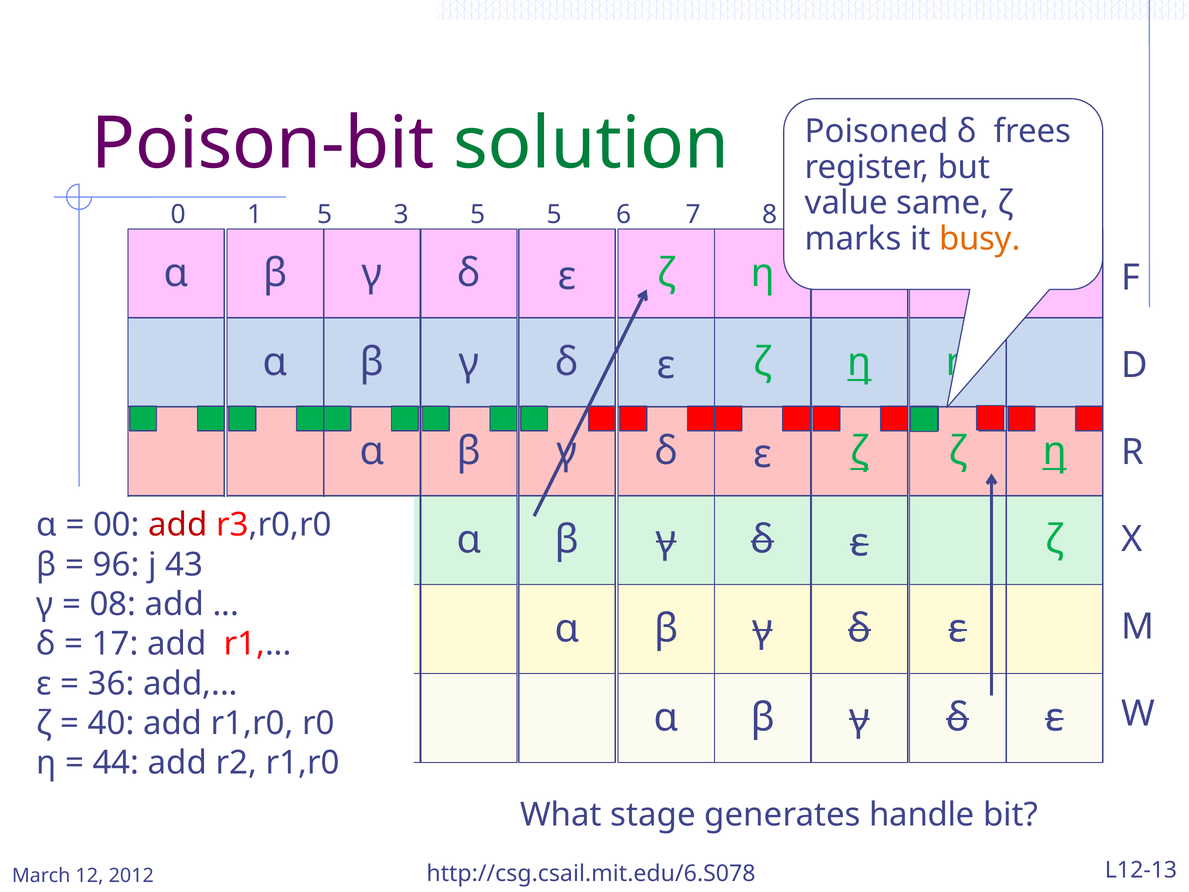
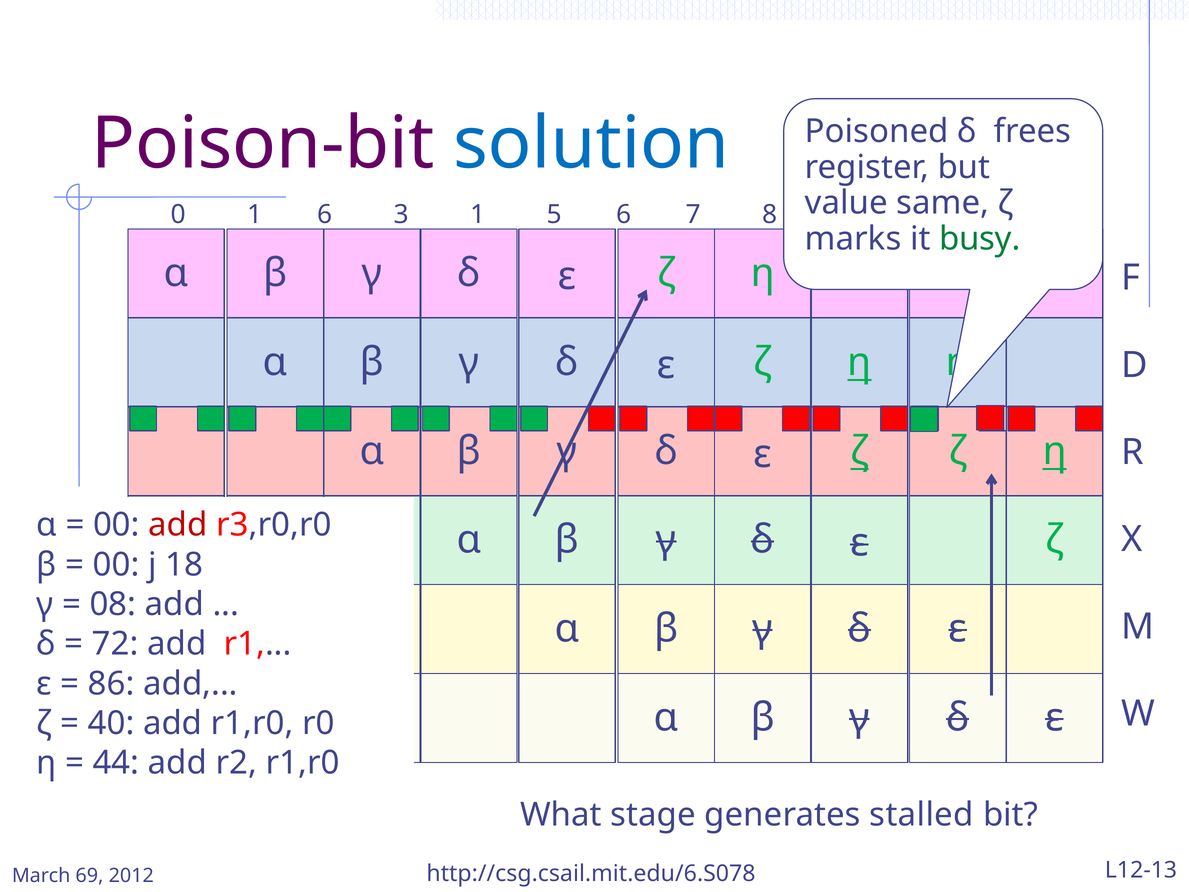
solution colour: green -> blue
1 5: 5 -> 6
3 5: 5 -> 1
busy colour: orange -> green
96 at (116, 565): 96 -> 00
43: 43 -> 18
17: 17 -> 72
36: 36 -> 86
handle: handle -> stalled
12: 12 -> 69
